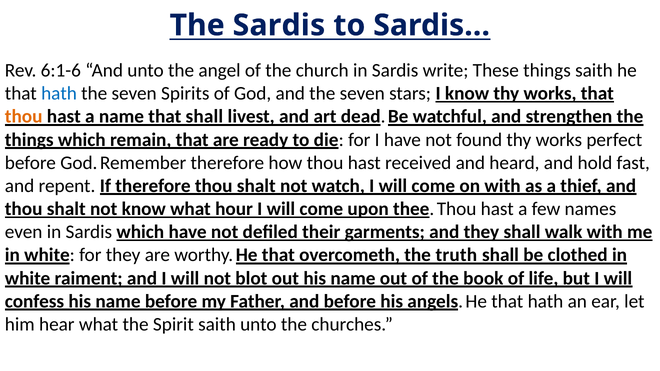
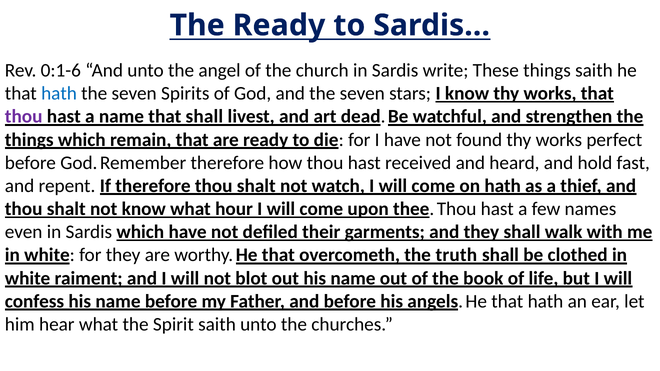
The Sardis: Sardis -> Ready
6:1-6: 6:1-6 -> 0:1-6
thou at (24, 117) colour: orange -> purple
on with: with -> hath
